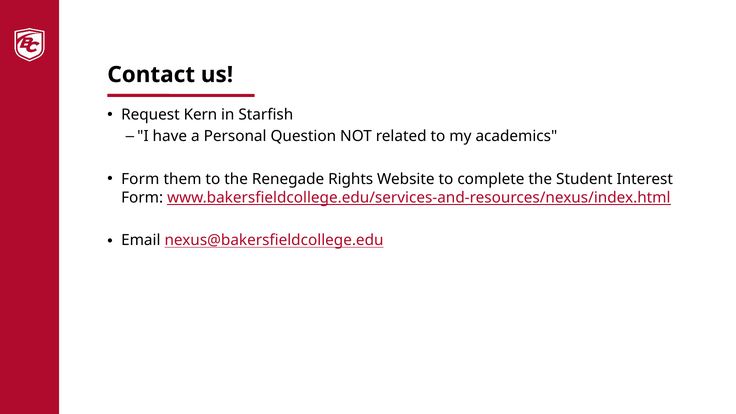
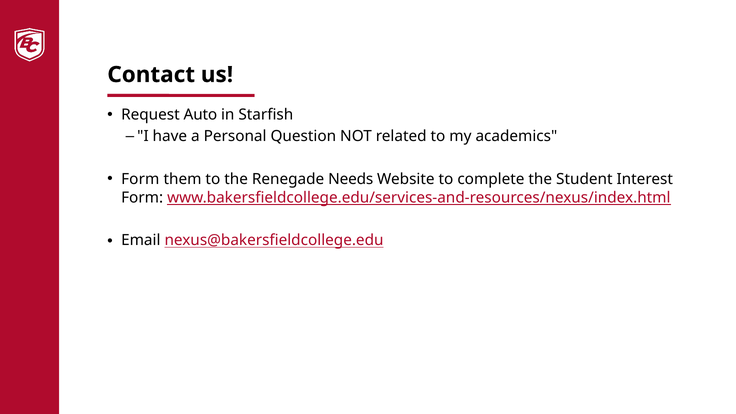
Kern: Kern -> Auto
Rights: Rights -> Needs
